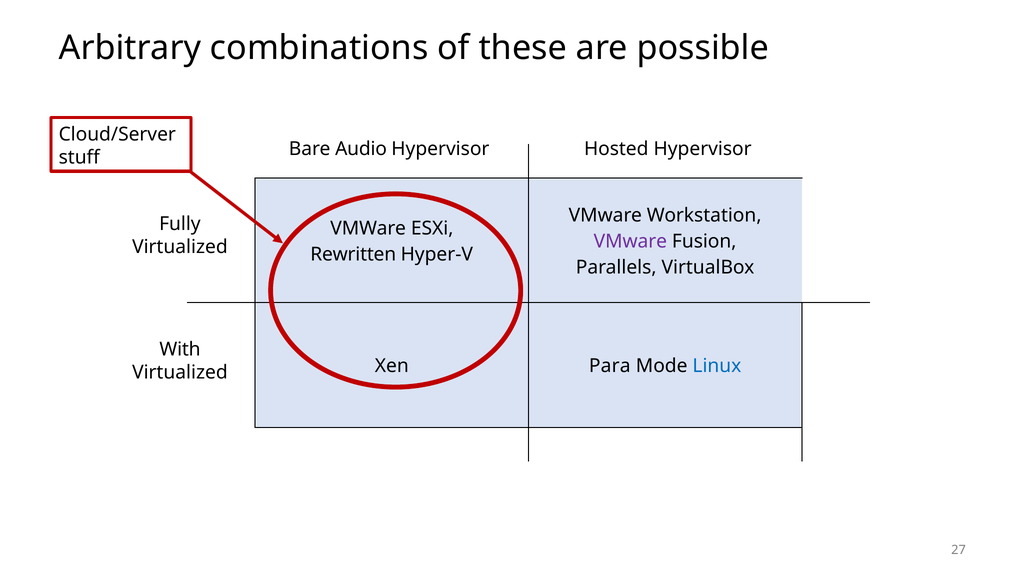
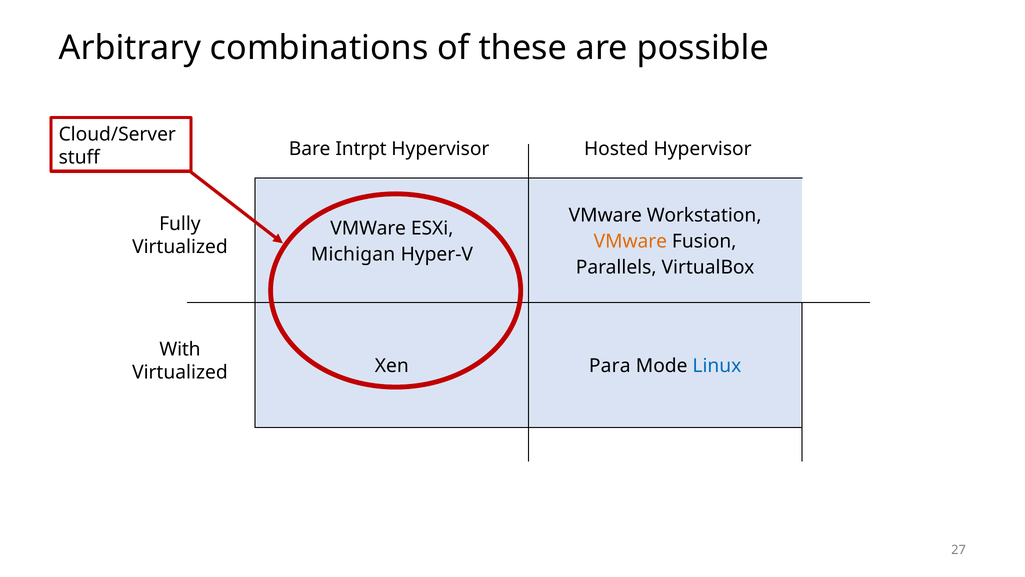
Audio: Audio -> Intrpt
VMware at (630, 241) colour: purple -> orange
Rewritten: Rewritten -> Michigan
